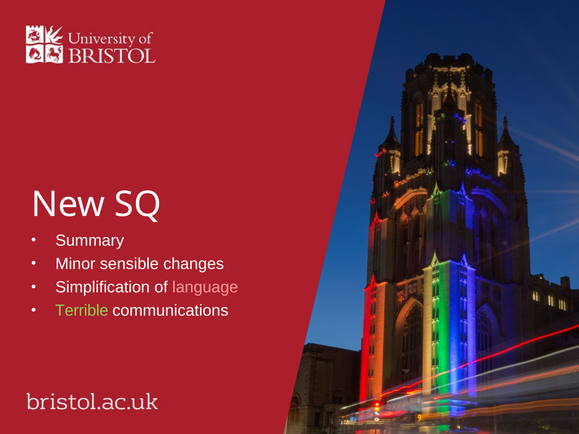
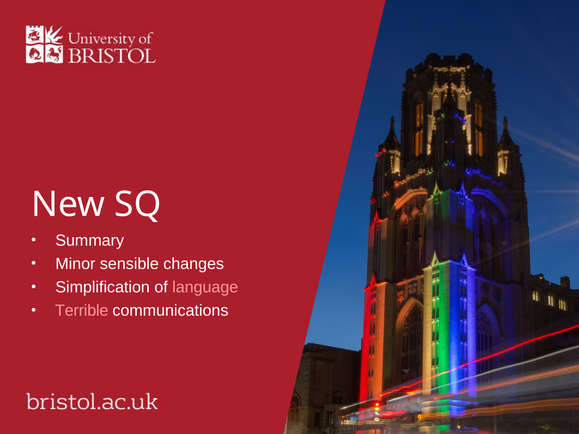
Terrible colour: light green -> pink
